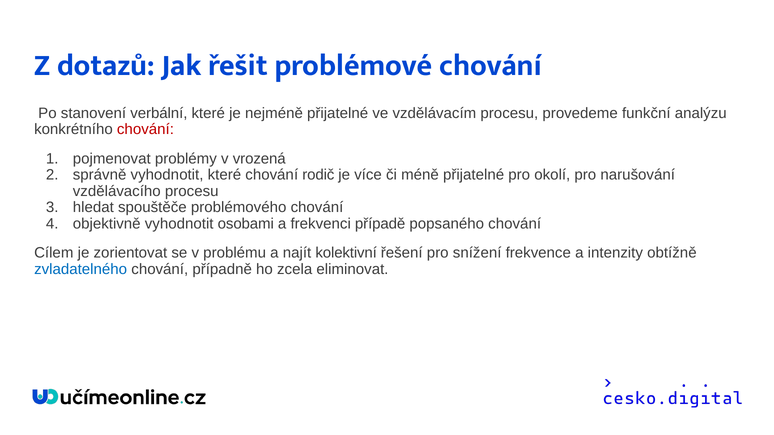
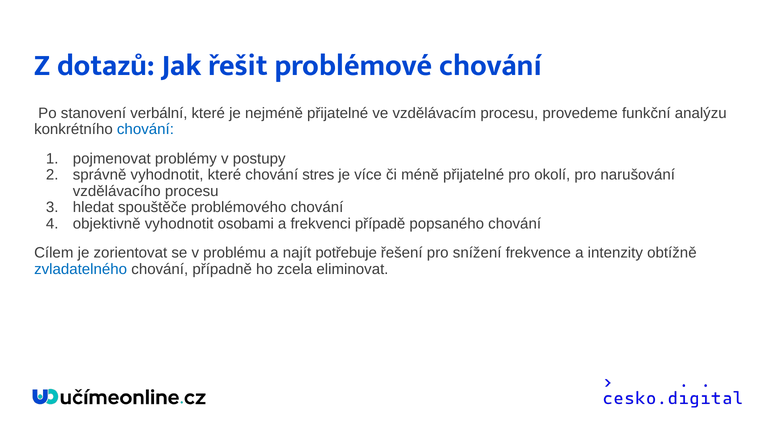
chování at (145, 130) colour: red -> blue
vrozená: vrozená -> postupy
rodič: rodič -> stres
kolektivní: kolektivní -> potřebuje
